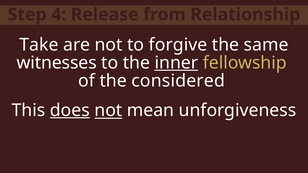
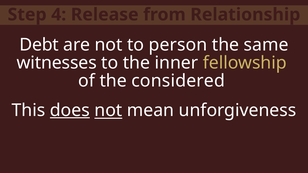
Take: Take -> Debt
forgive: forgive -> person
inner underline: present -> none
